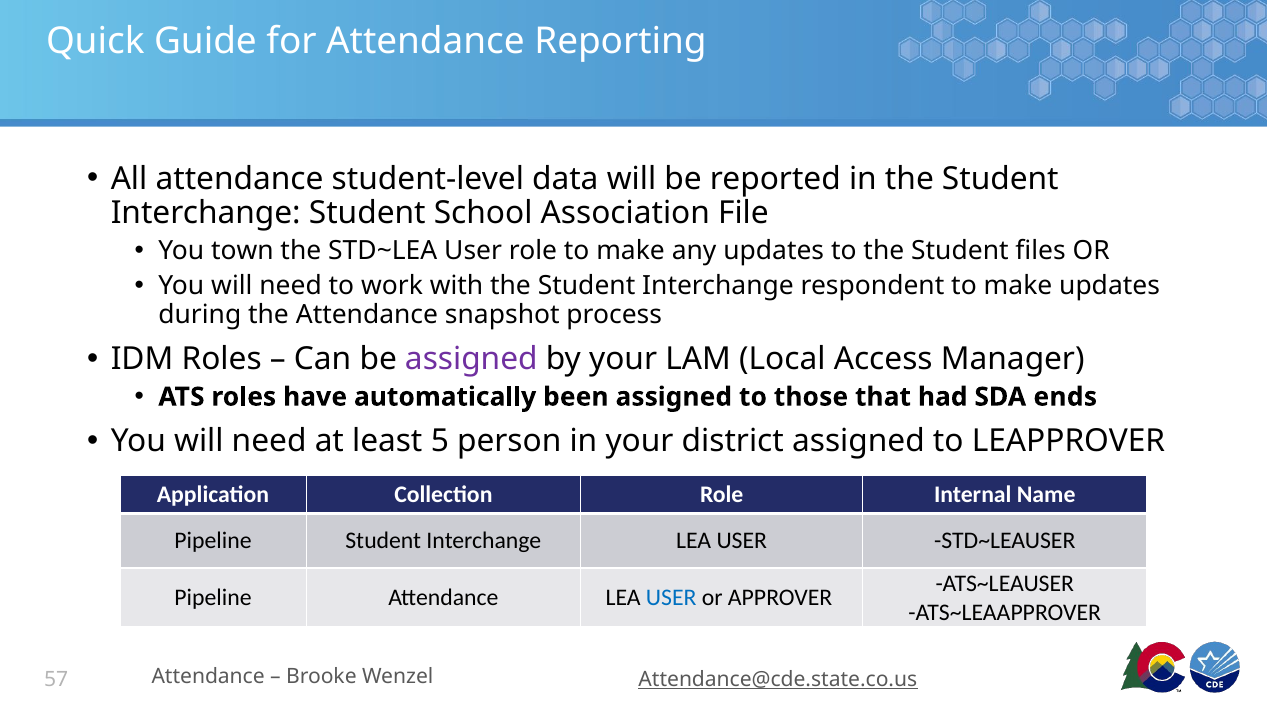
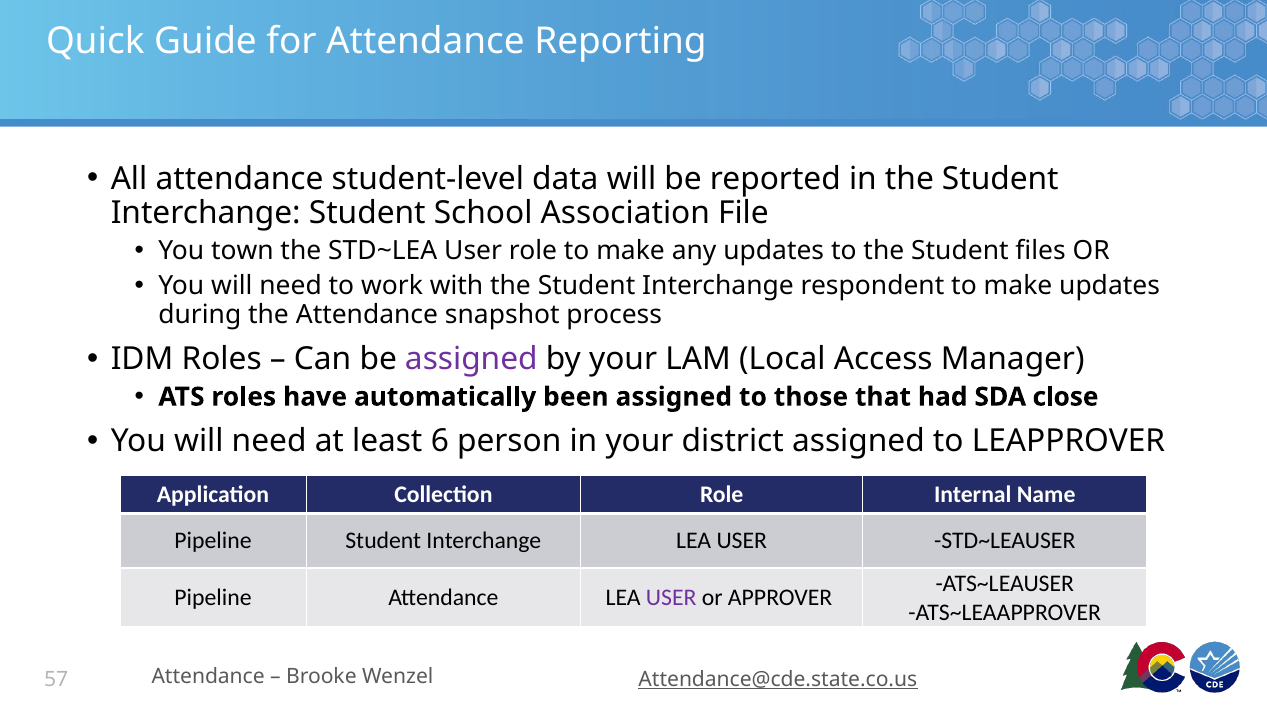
ends: ends -> close
5: 5 -> 6
USER at (671, 598) colour: blue -> purple
